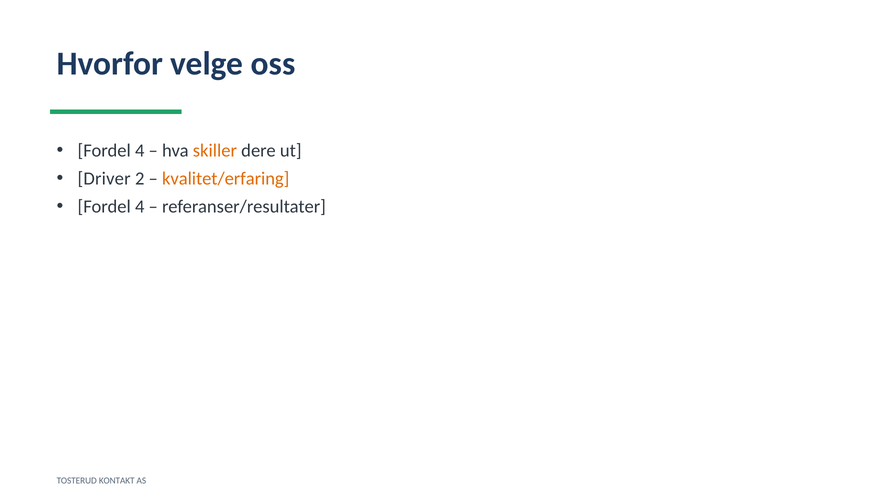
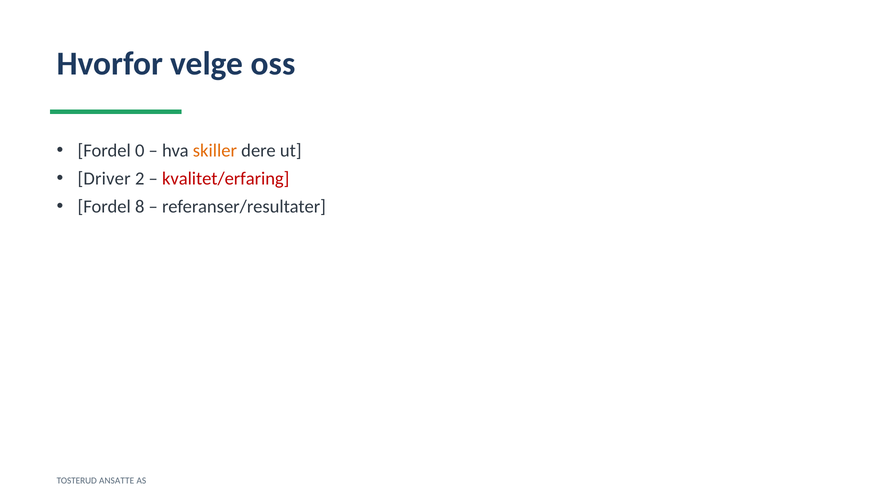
4 at (140, 151): 4 -> 0
kvalitet/erfaring colour: orange -> red
4 at (140, 207): 4 -> 8
KONTAKT: KONTAKT -> ANSATTE
